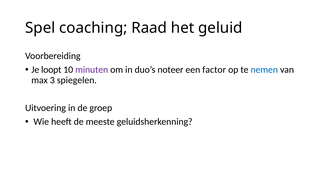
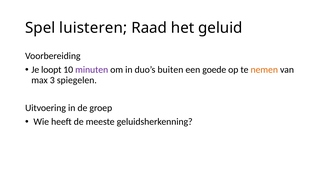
coaching: coaching -> luisteren
noteer: noteer -> buiten
factor: factor -> goede
nemen colour: blue -> orange
